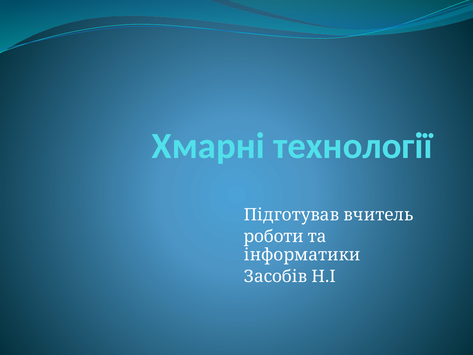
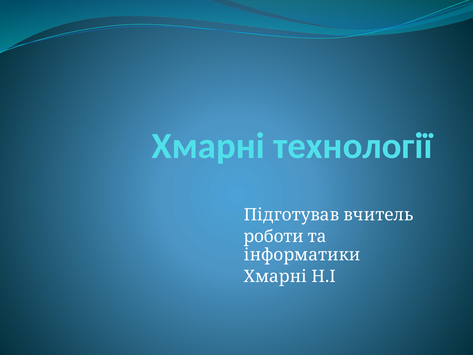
Засобів at (276, 276): Засобів -> Хмарні
